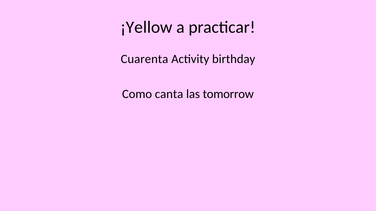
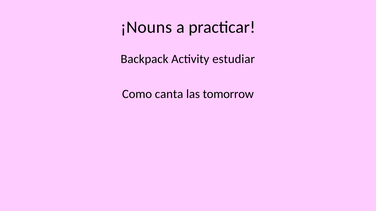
¡Yellow: ¡Yellow -> ¡Nouns
Cuarenta: Cuarenta -> Backpack
birthday: birthday -> estudiar
